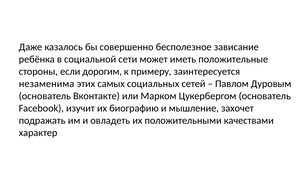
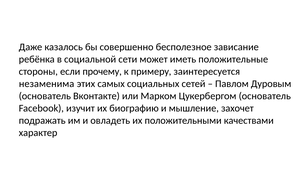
дорогим: дорогим -> прочему
